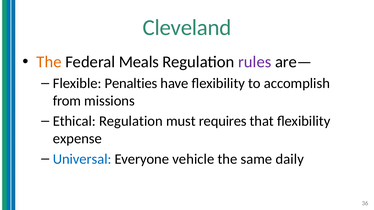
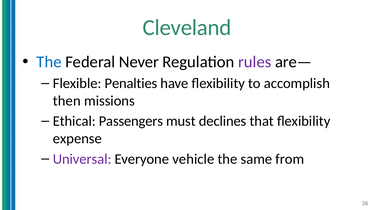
The at (49, 62) colour: orange -> blue
Meals: Meals -> Never
from: from -> then
Ethical Regulation: Regulation -> Passengers
requires: requires -> declines
Universal colour: blue -> purple
daily: daily -> from
